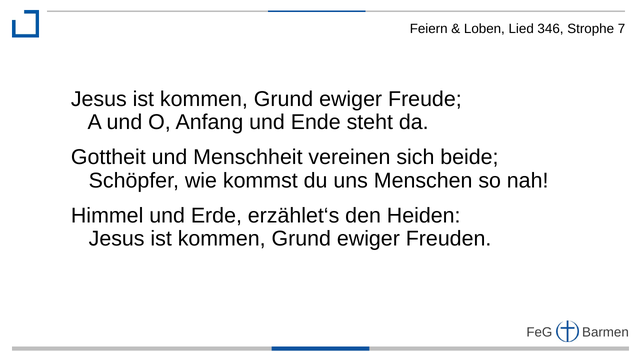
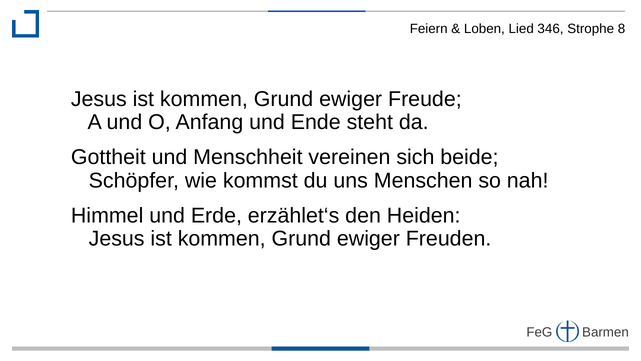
7: 7 -> 8
